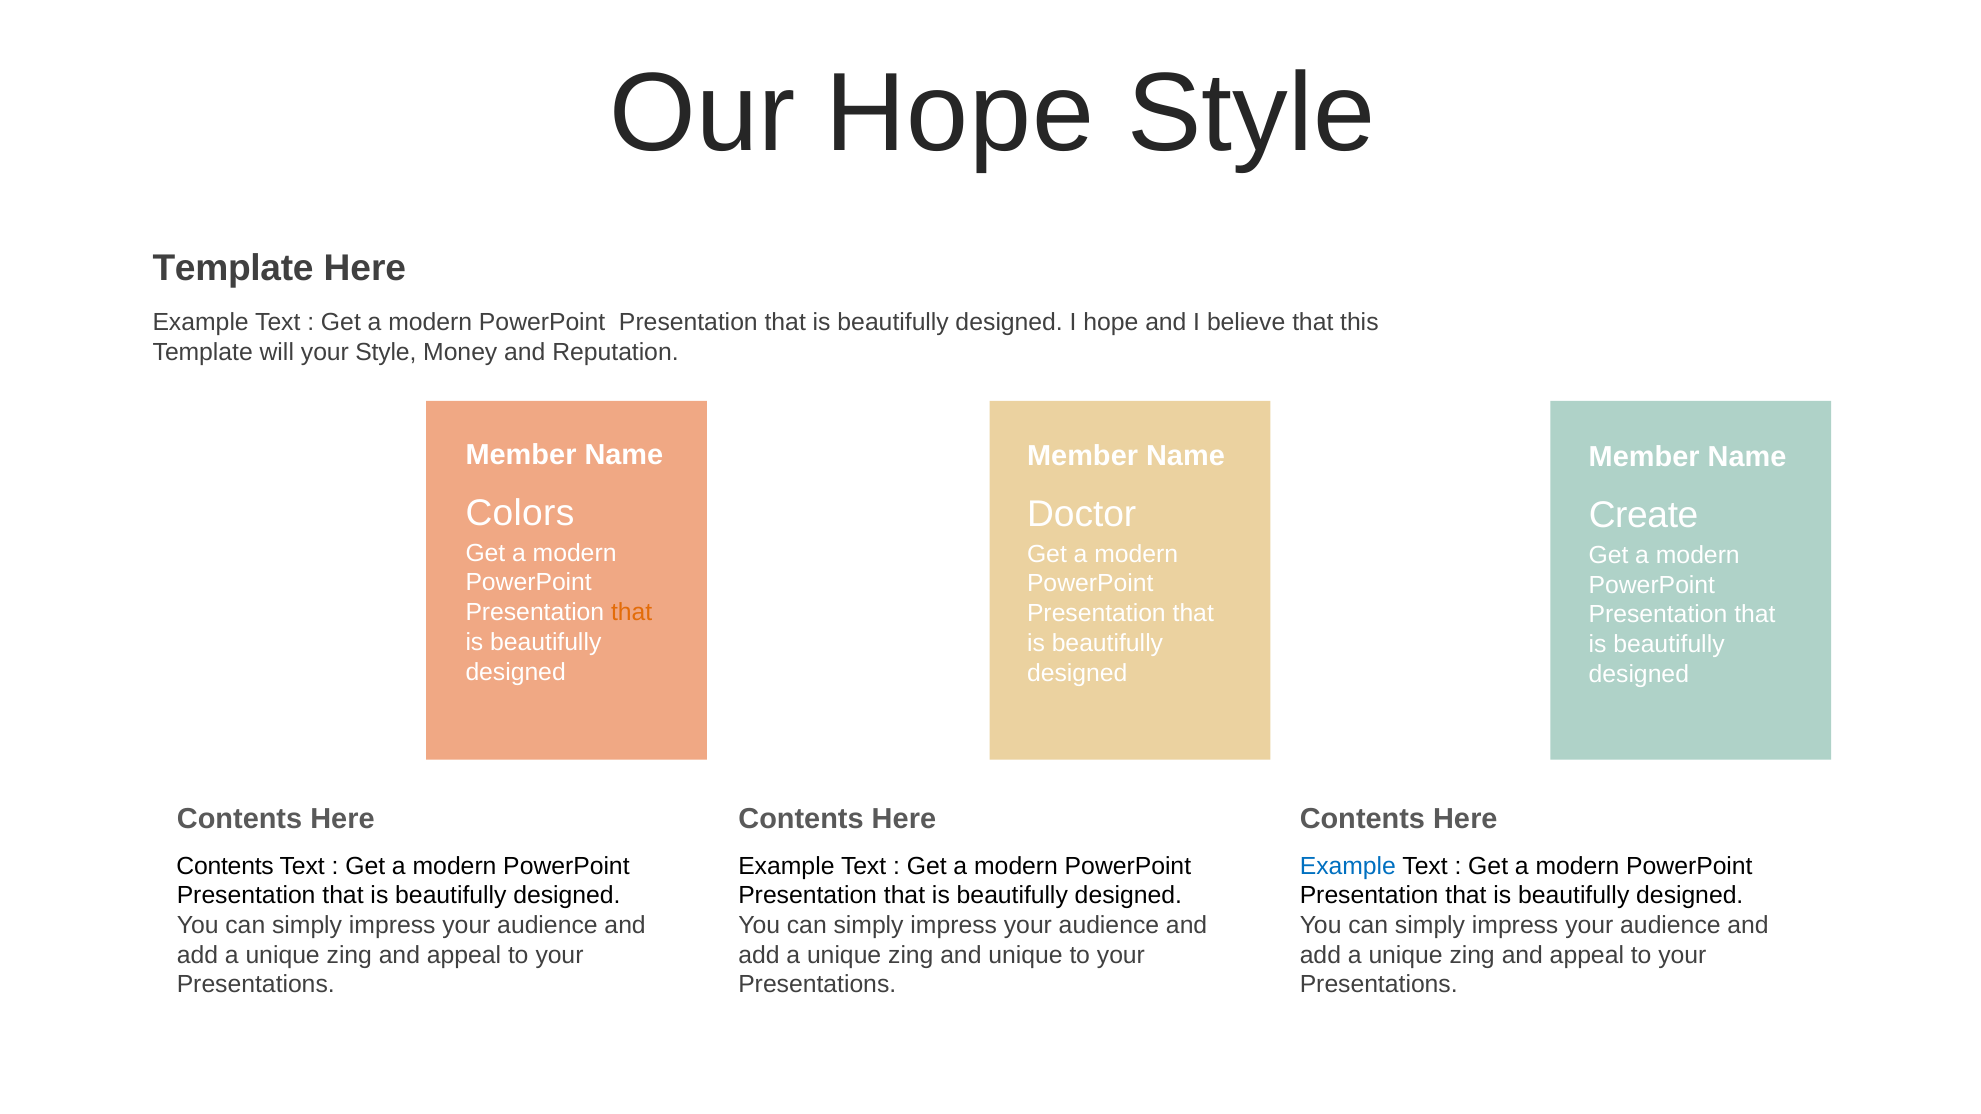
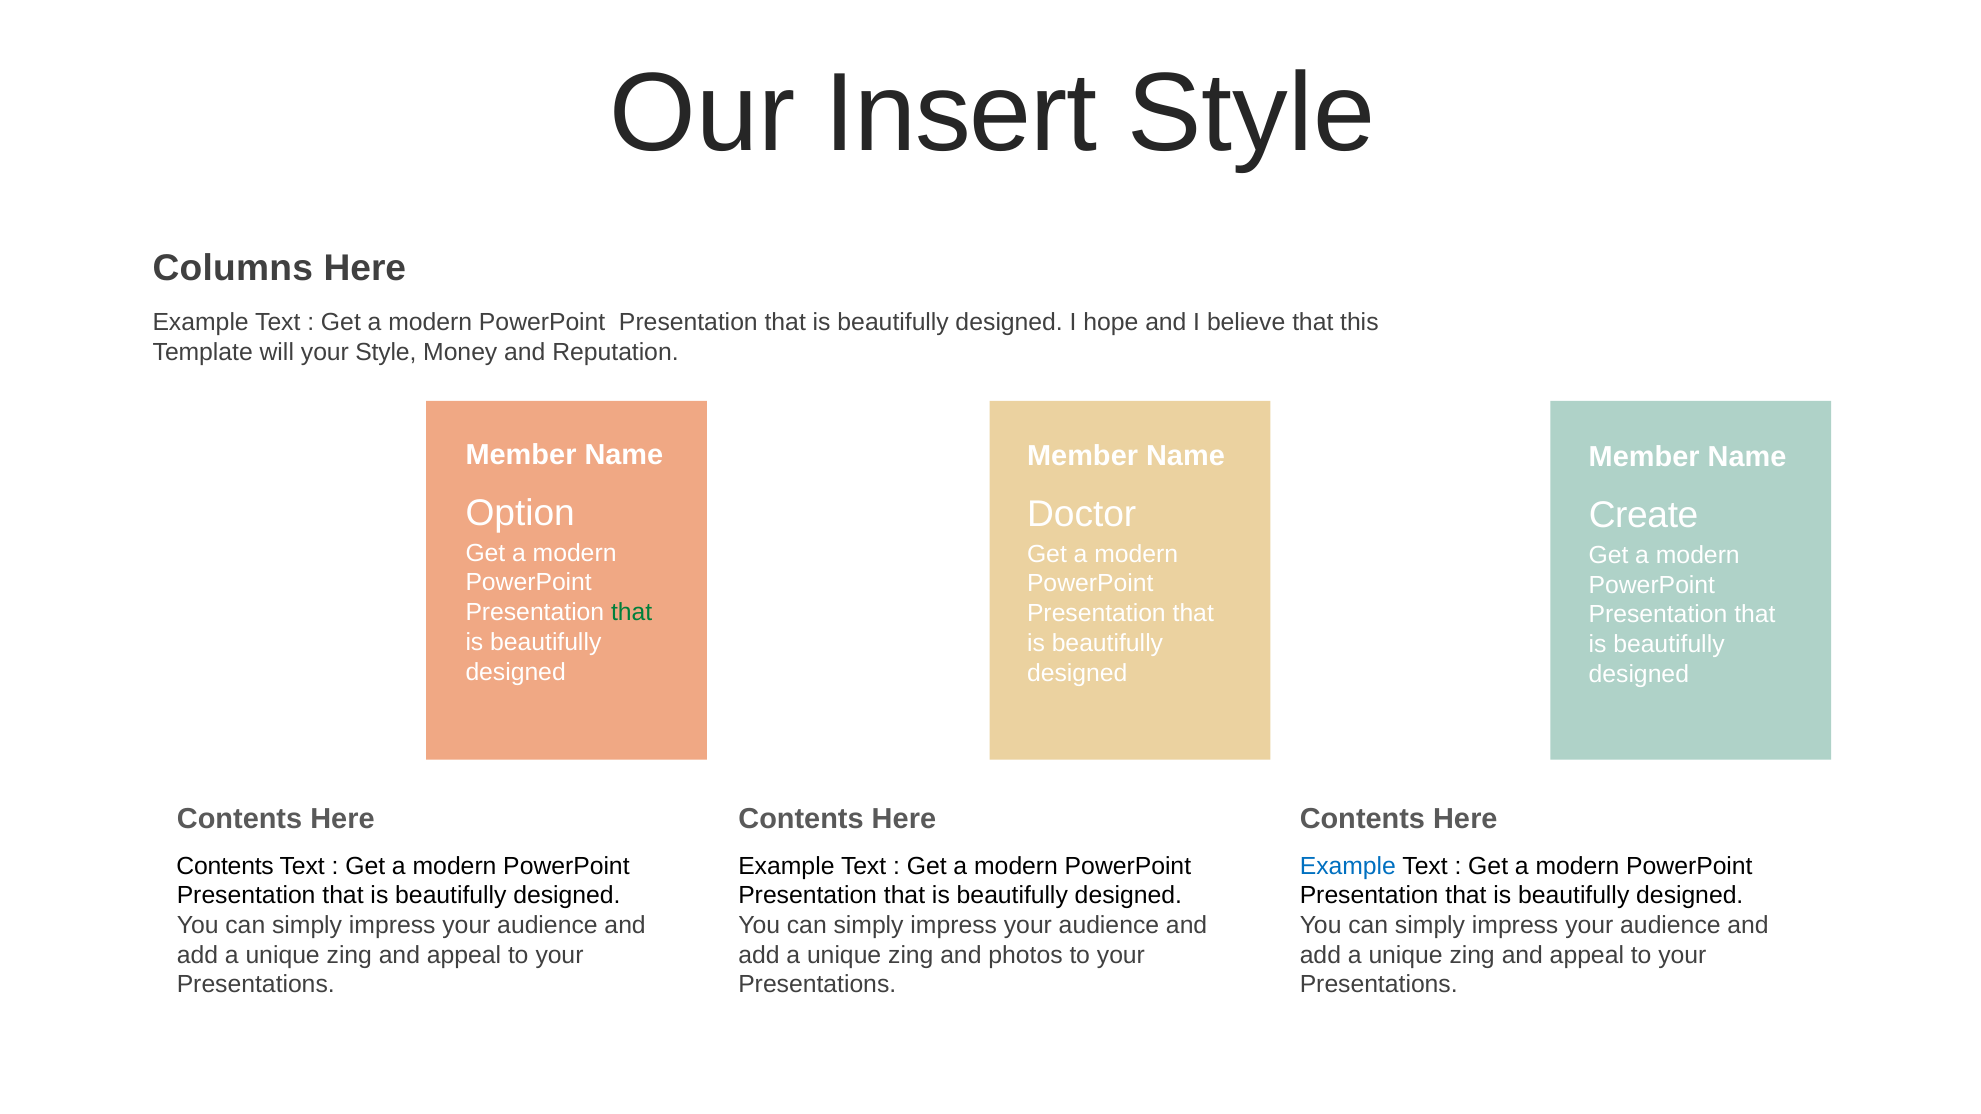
Our Hope: Hope -> Insert
Template at (233, 268): Template -> Columns
Colors: Colors -> Option
that at (632, 613) colour: orange -> green
and unique: unique -> photos
